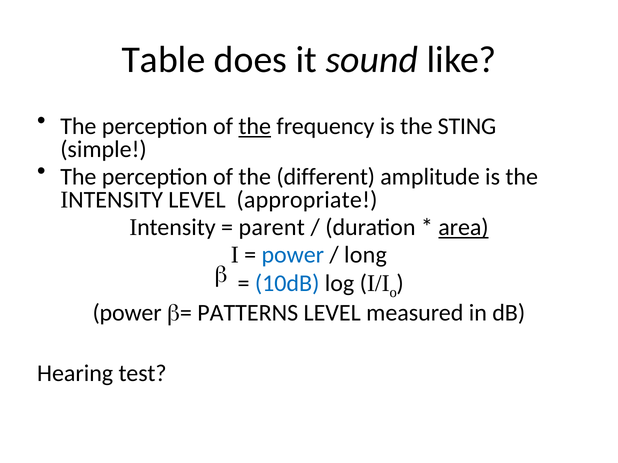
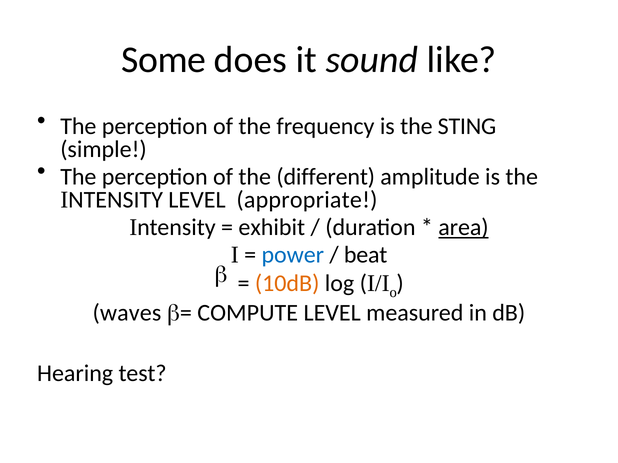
Table: Table -> Some
the at (255, 126) underline: present -> none
parent: parent -> exhibit
long: long -> beat
10dB colour: blue -> orange
power at (127, 313): power -> waves
PATTERNS: PATTERNS -> COMPUTE
